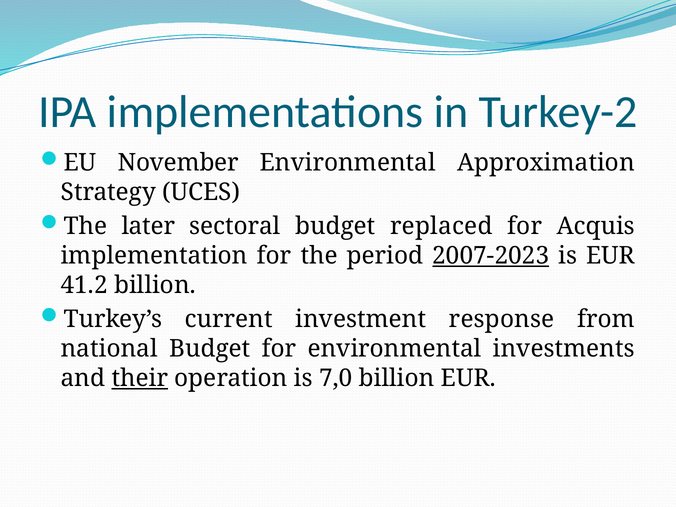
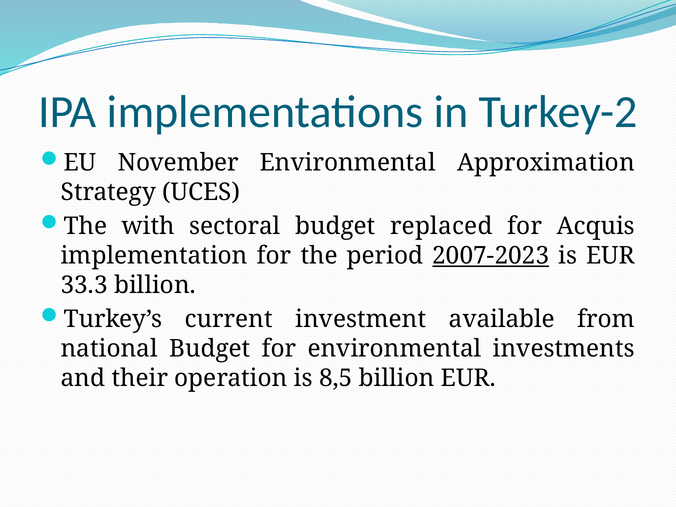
later: later -> with
41.2: 41.2 -> 33.3
response: response -> available
their underline: present -> none
7,0: 7,0 -> 8,5
